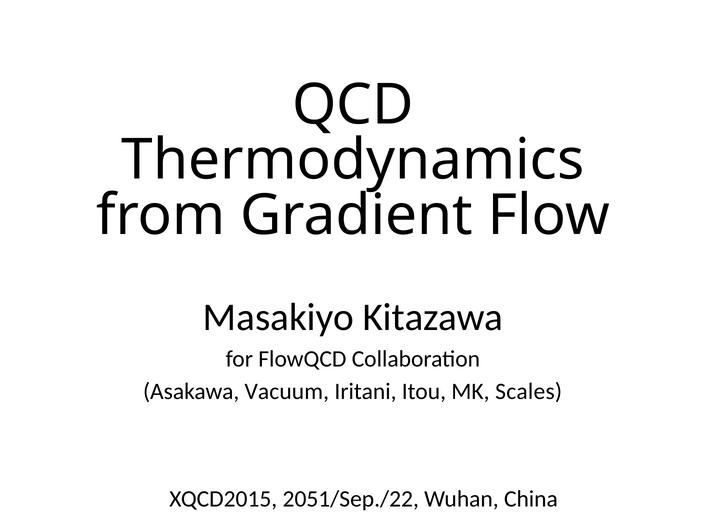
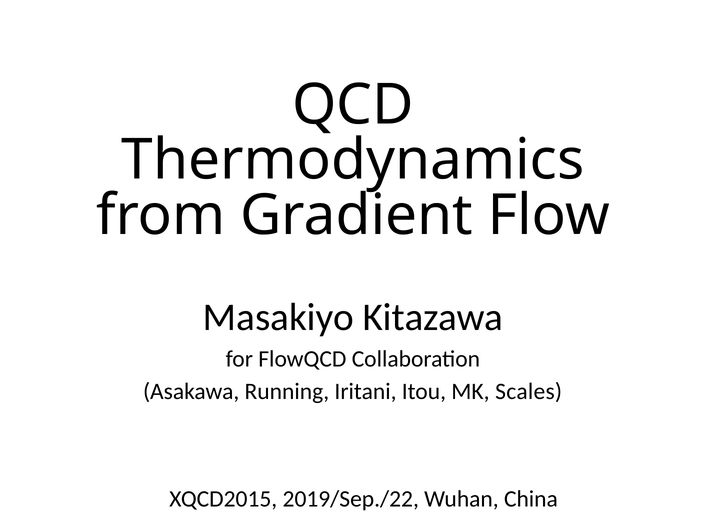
Vacuum: Vacuum -> Running
2051/Sep./22: 2051/Sep./22 -> 2019/Sep./22
